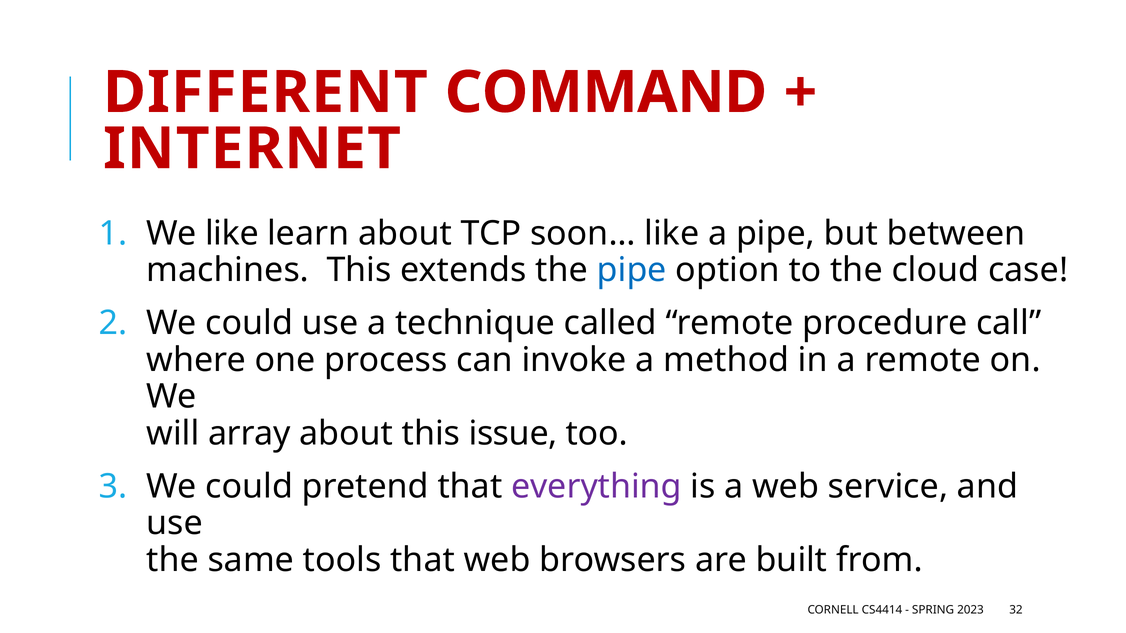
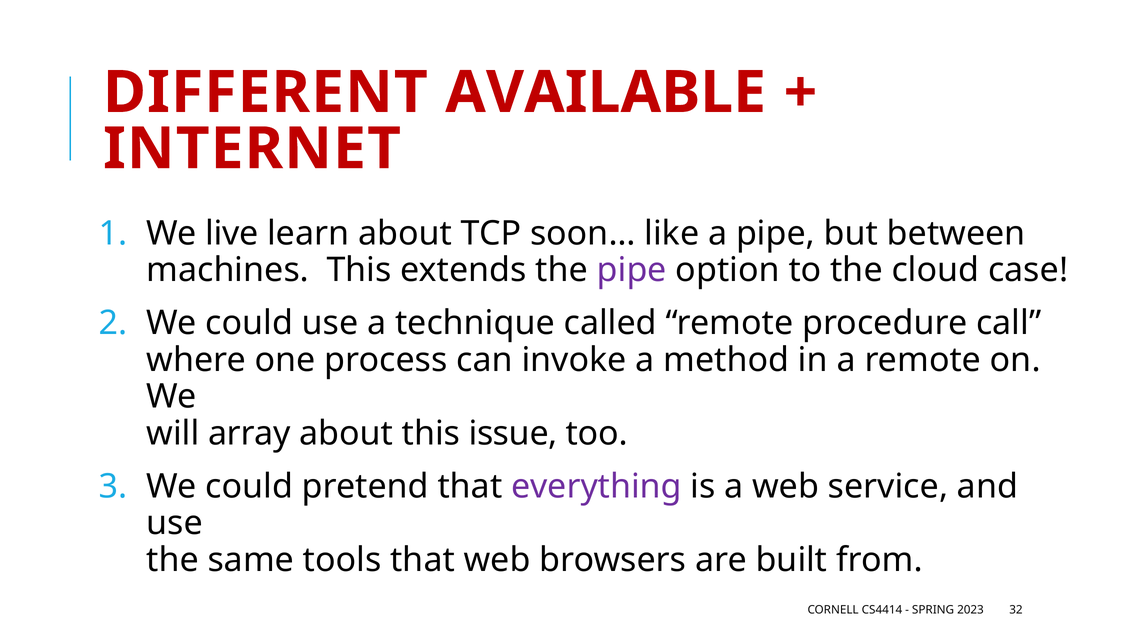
COMMAND: COMMAND -> AVAILABLE
We like: like -> live
pipe at (632, 270) colour: blue -> purple
